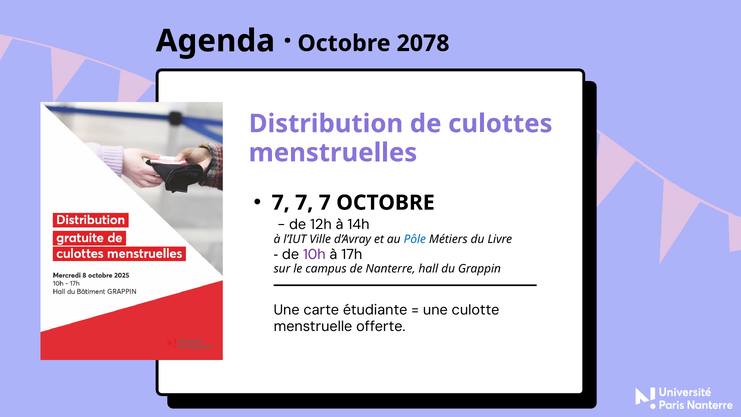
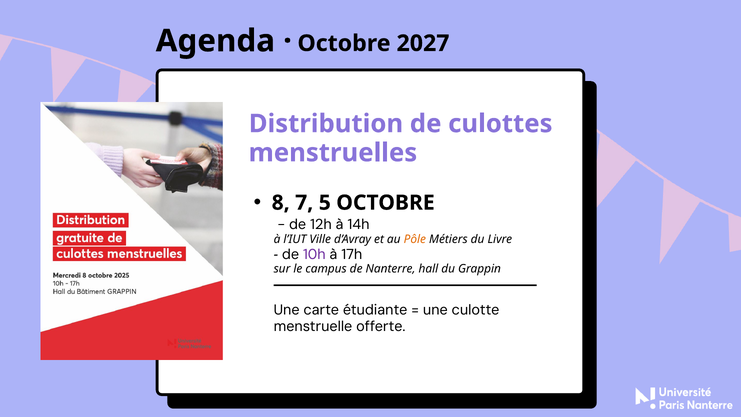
2078: 2078 -> 2027
7 at (281, 203): 7 -> 8
7 at (325, 203): 7 -> 5
Pôle colour: blue -> orange
